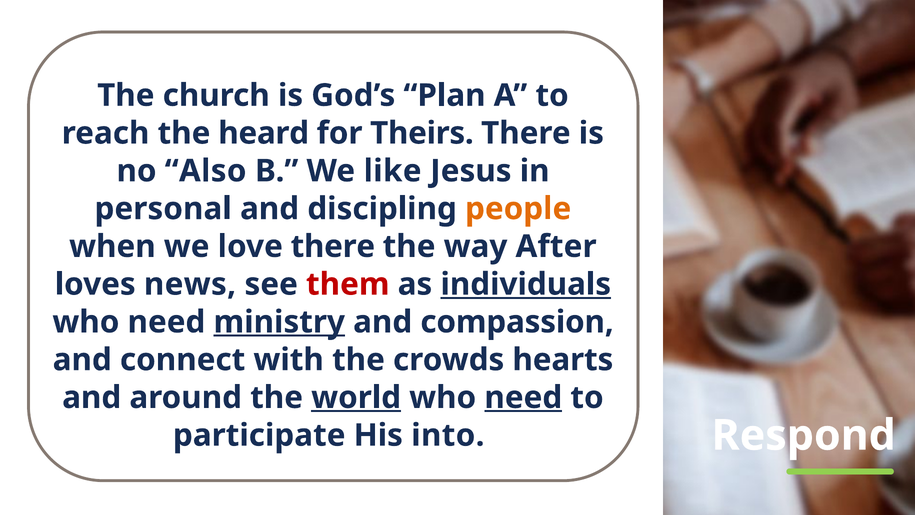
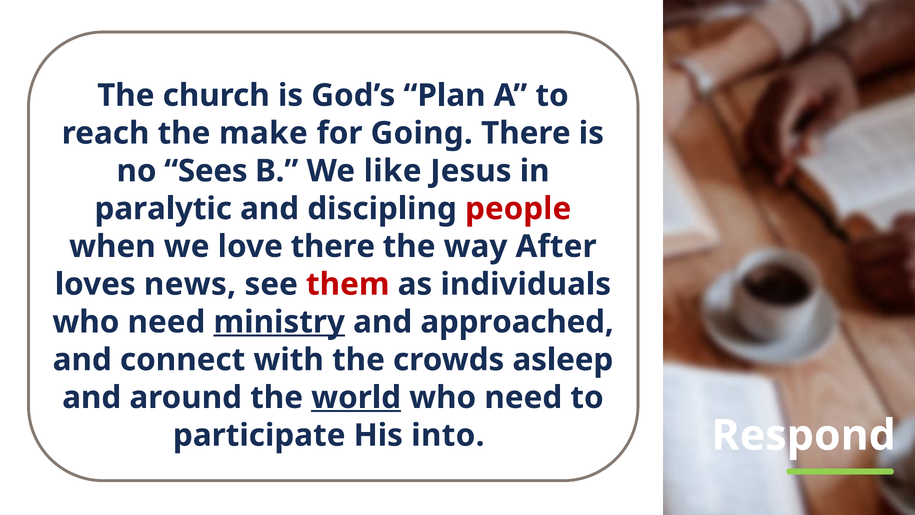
heard: heard -> make
Theirs: Theirs -> Going
Also: Also -> Sees
personal: personal -> paralytic
people colour: orange -> red
individuals underline: present -> none
compassion: compassion -> approached
hearts: hearts -> asleep
need at (523, 397) underline: present -> none
